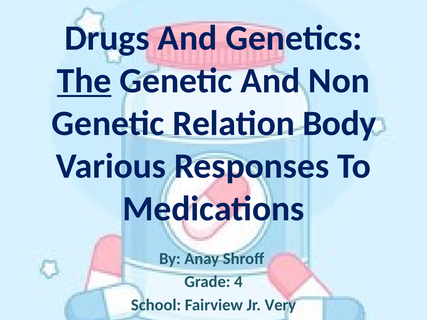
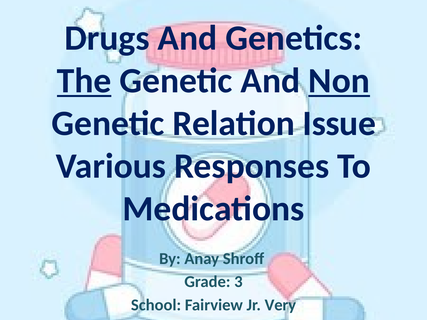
Non underline: none -> present
Body: Body -> Issue
4: 4 -> 3
